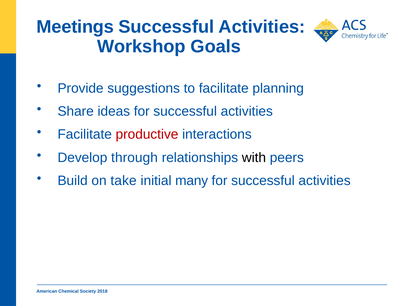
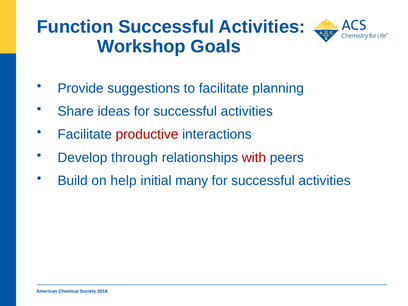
Meetings: Meetings -> Function
with colour: black -> red
take: take -> help
